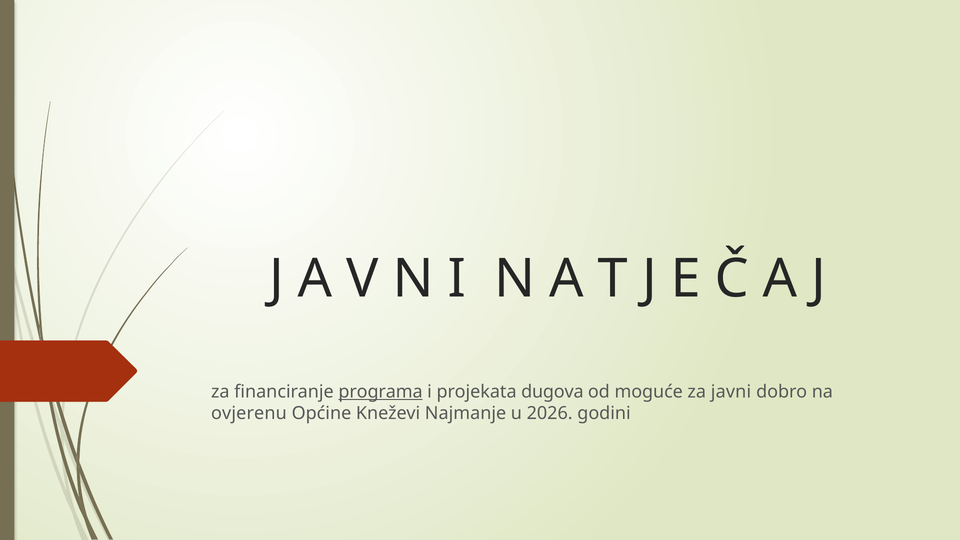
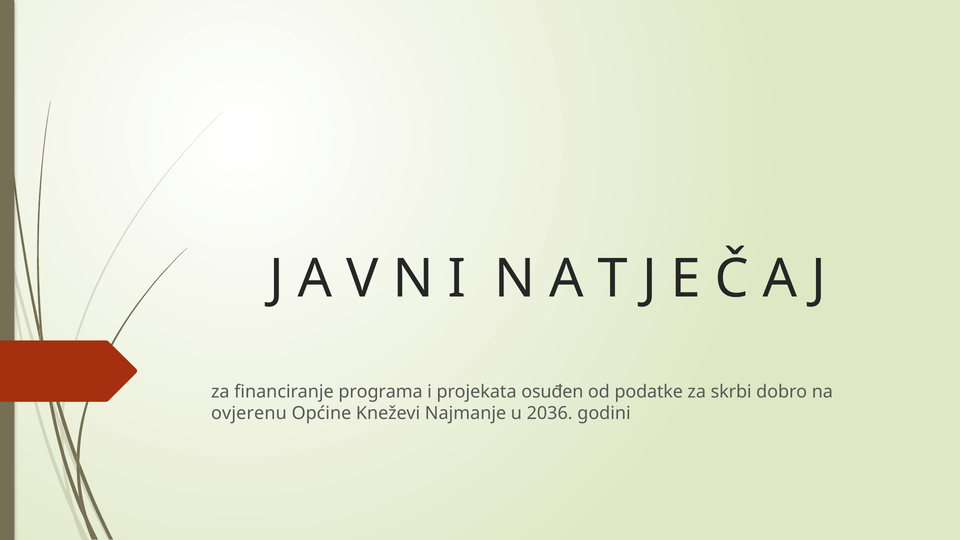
programa underline: present -> none
dugova: dugova -> osuđen
moguće: moguće -> podatke
javni: javni -> skrbi
2026: 2026 -> 2036
